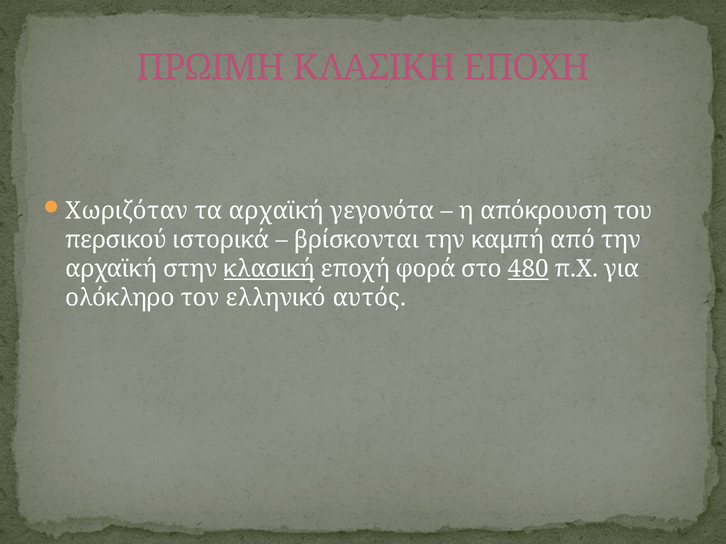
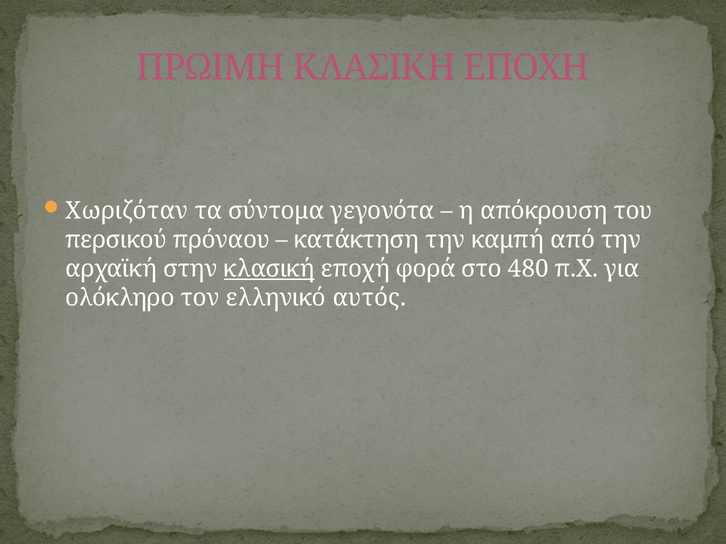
τα αρχαϊκή: αρχαϊκή -> σύντομα
ιστορικά: ιστορικά -> πρόναου
βρίσκονται: βρίσκονται -> κατάκτηση
480 underline: present -> none
